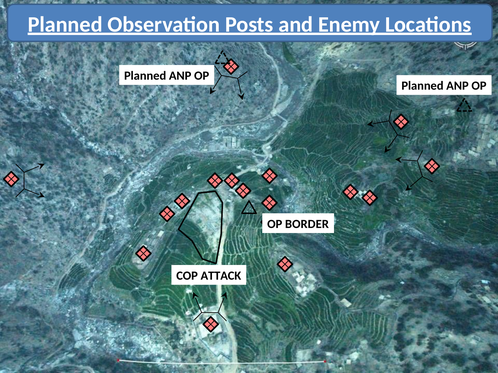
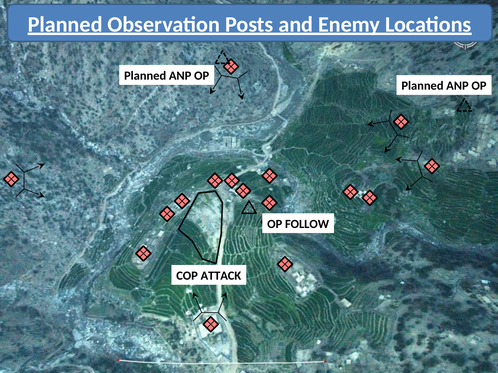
BORDER: BORDER -> FOLLOW
